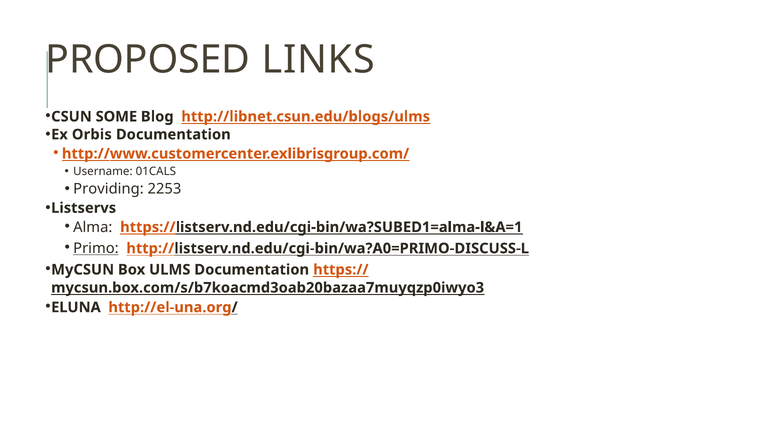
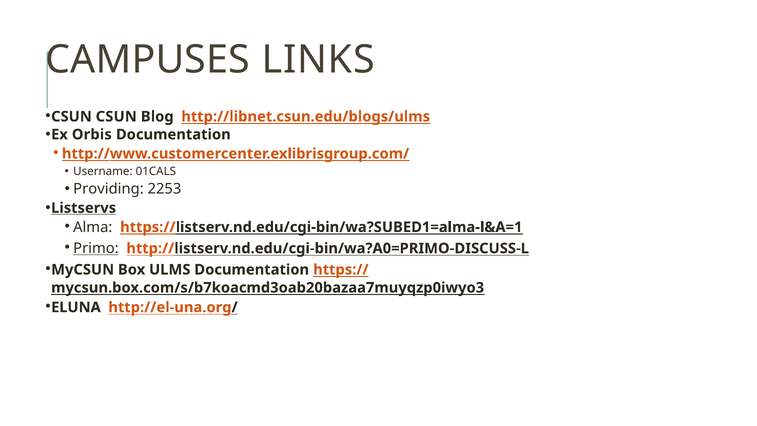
PROPOSED: PROPOSED -> CAMPUSES
CSUN SOME: SOME -> CSUN
Listservs underline: none -> present
